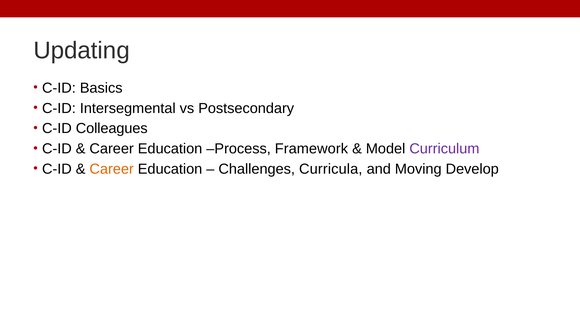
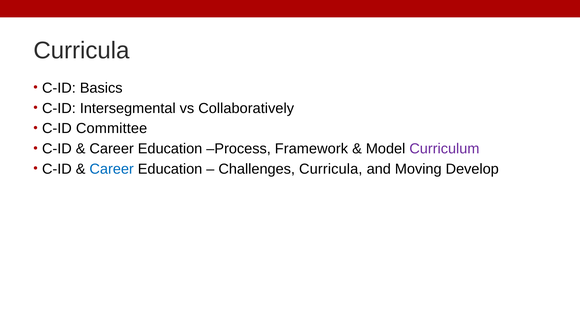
Updating at (82, 51): Updating -> Curricula
Postsecondary: Postsecondary -> Collaboratively
Colleagues: Colleagues -> Committee
Career at (112, 169) colour: orange -> blue
